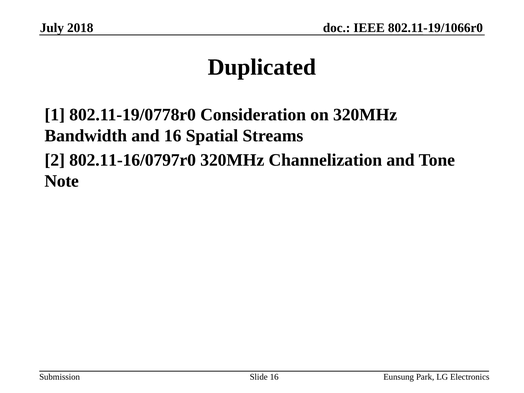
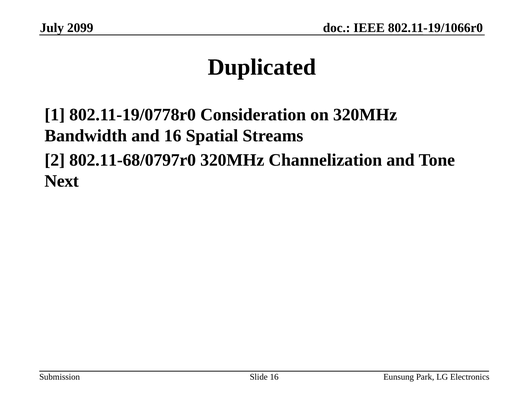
2018: 2018 -> 2099
802.11-16/0797r0: 802.11-16/0797r0 -> 802.11-68/0797r0
Note: Note -> Next
